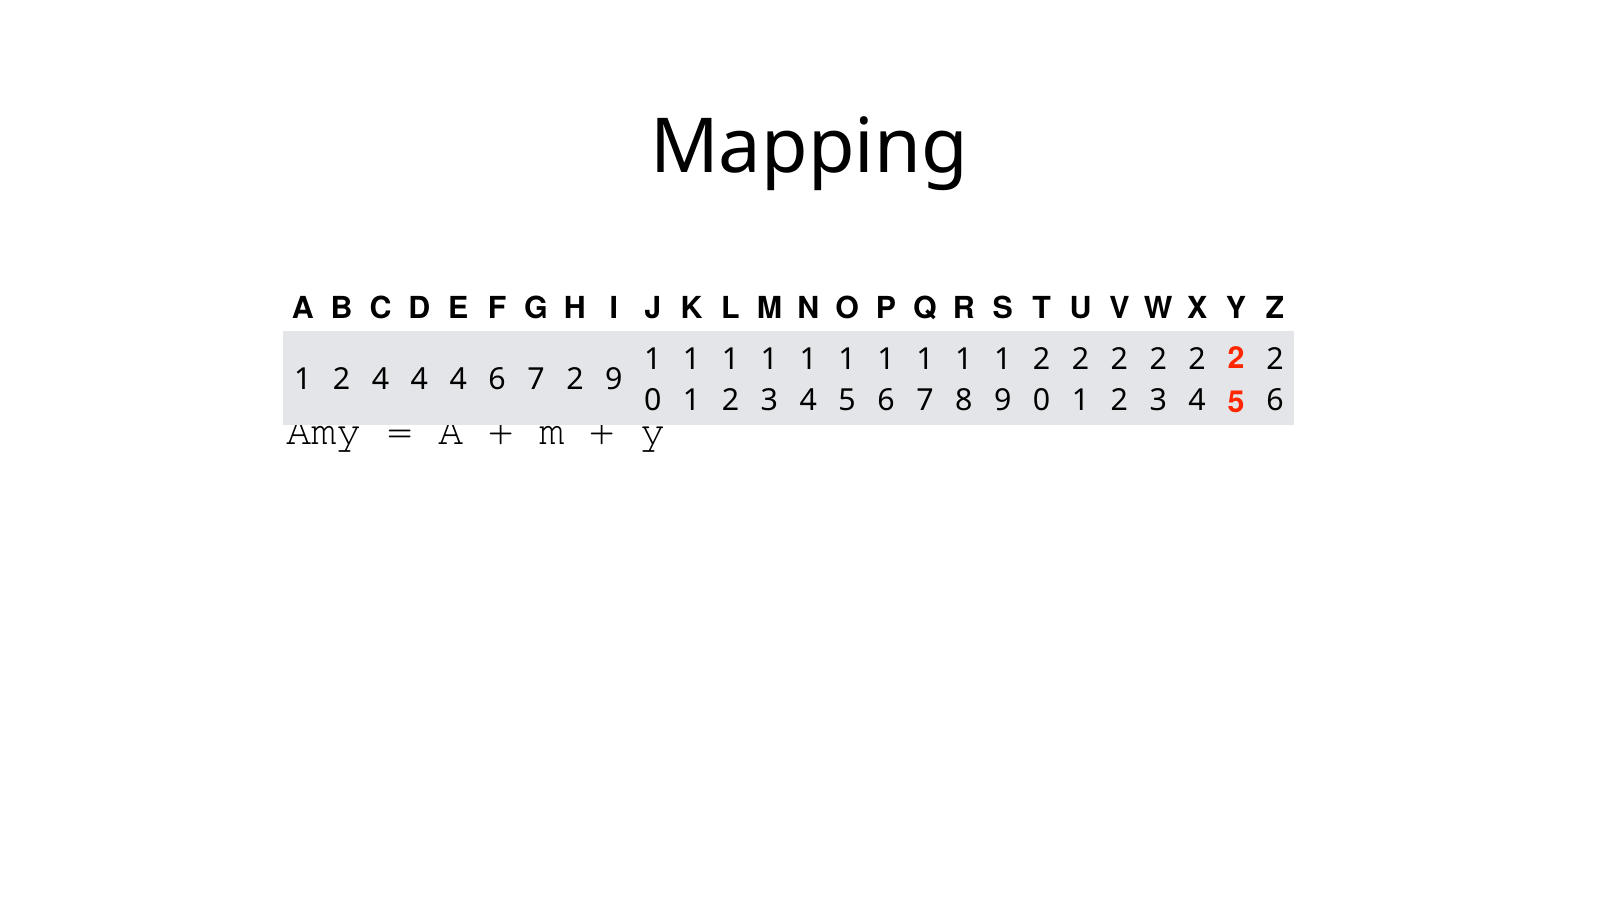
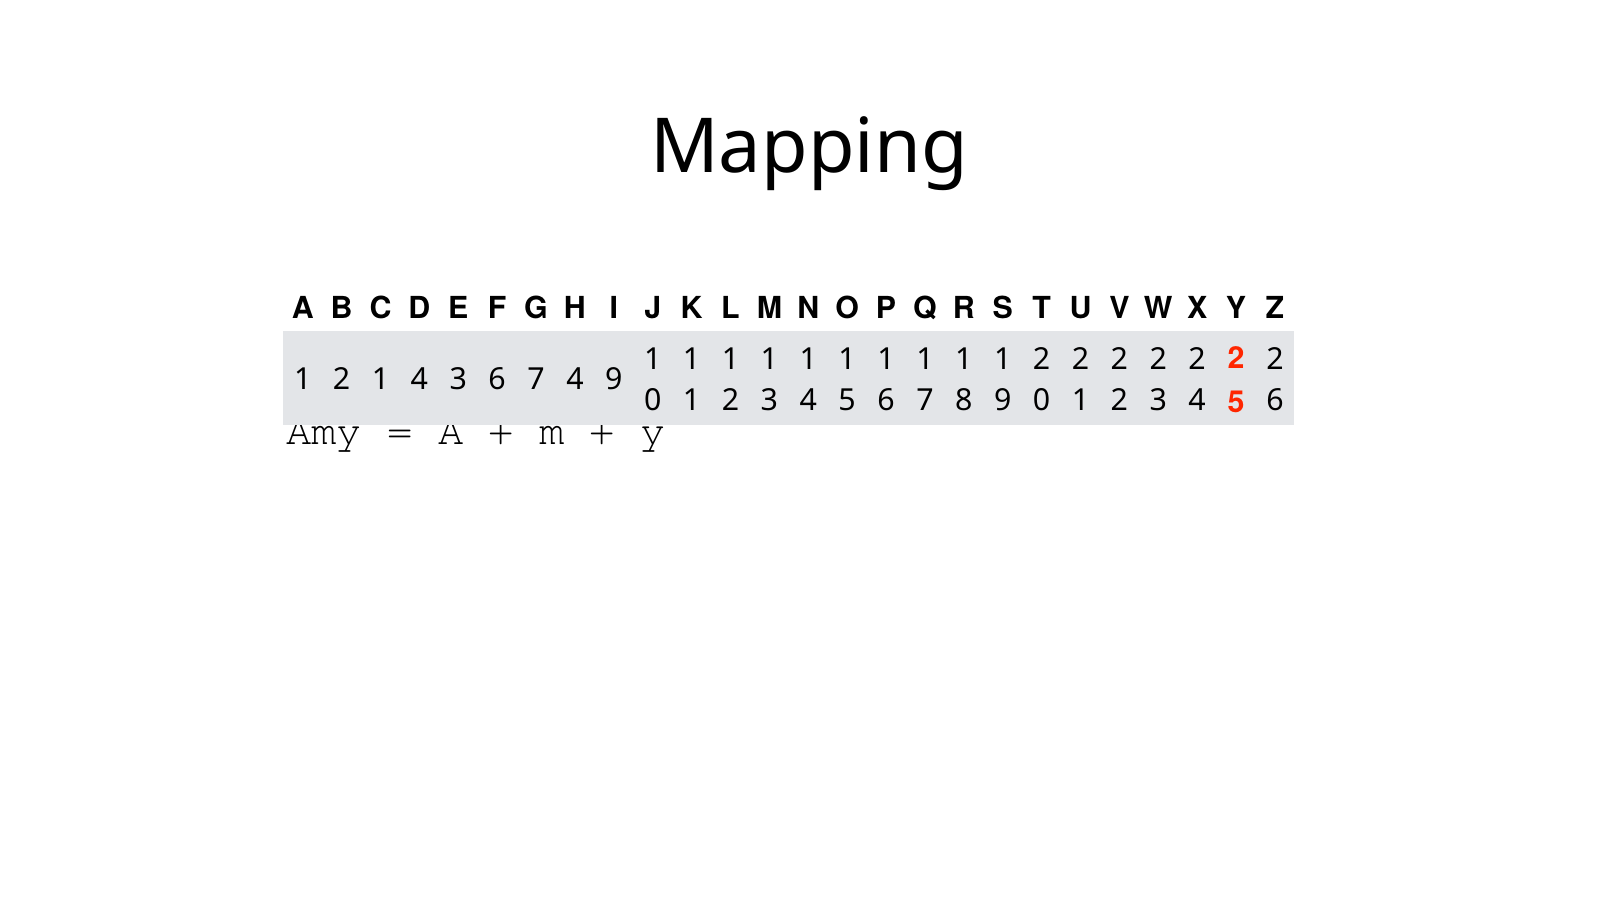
4 at (380, 380): 4 -> 1
4 at (458, 380): 4 -> 3
7 2: 2 -> 4
